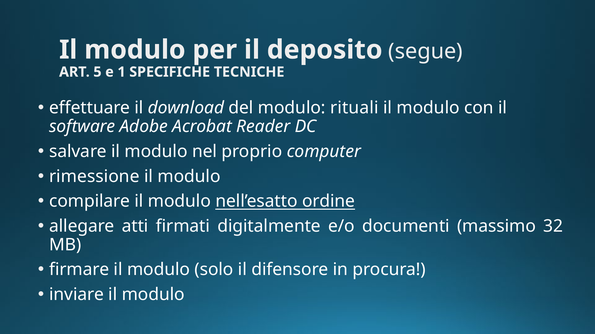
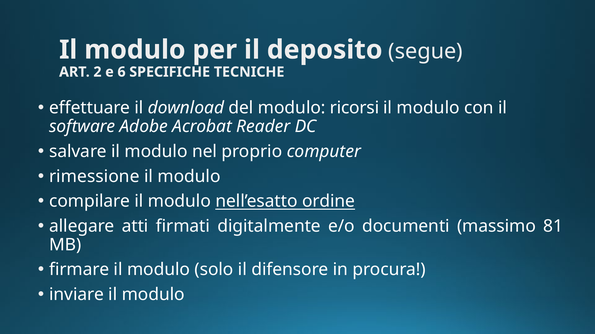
5: 5 -> 2
1: 1 -> 6
rituali: rituali -> ricorsi
32: 32 -> 81
